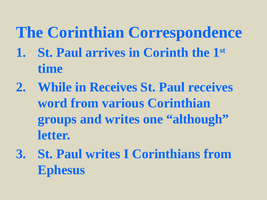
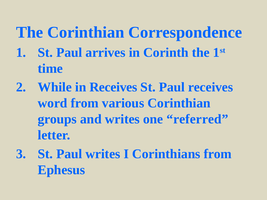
although: although -> referred
